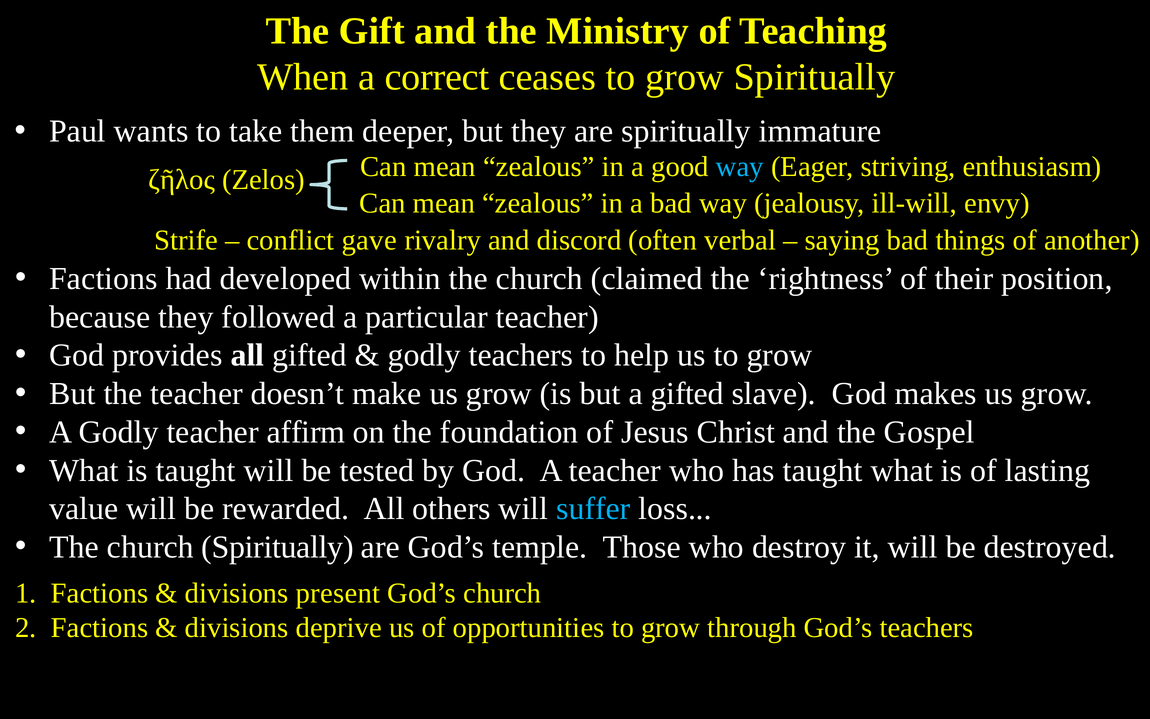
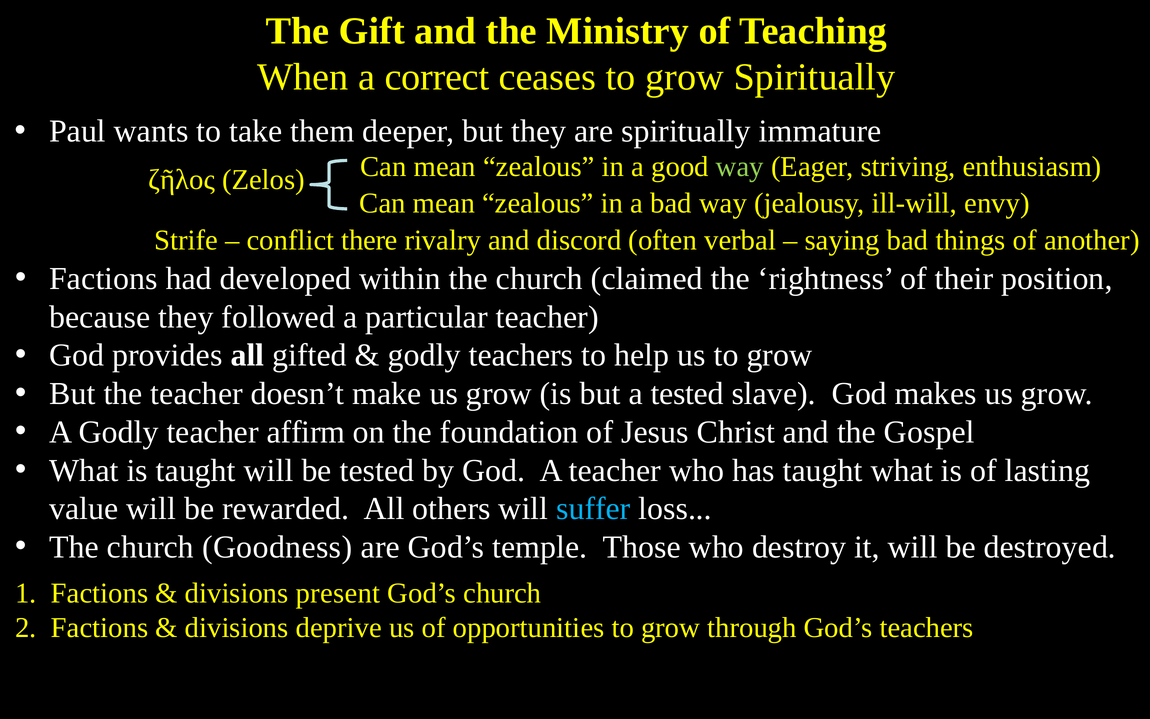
way at (740, 167) colour: light blue -> light green
gave: gave -> there
a gifted: gifted -> tested
church Spiritually: Spiritually -> Goodness
